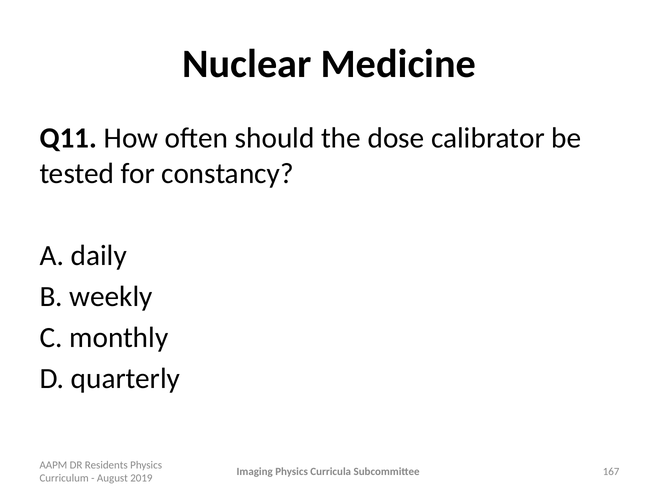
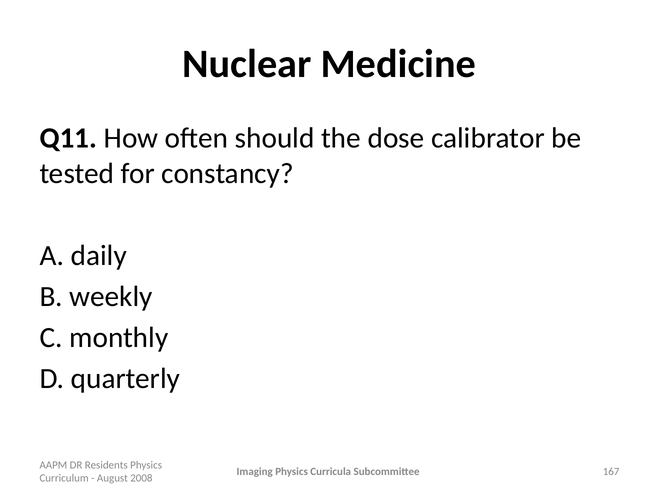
2019: 2019 -> 2008
